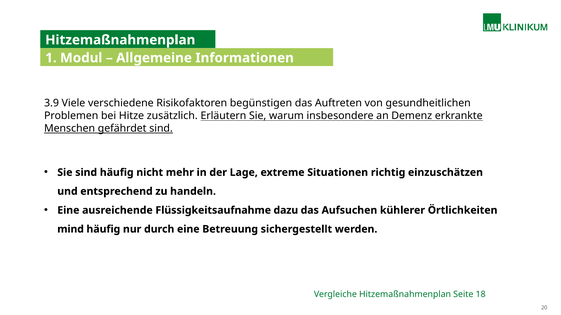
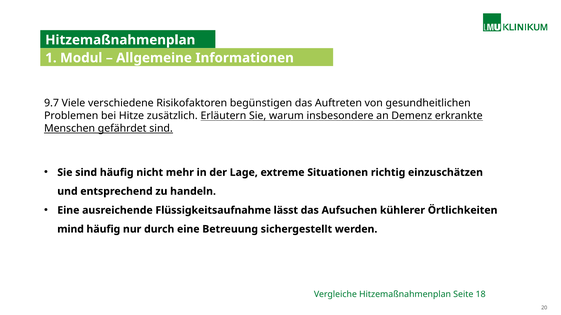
3.9: 3.9 -> 9.7
dazu: dazu -> lässt
